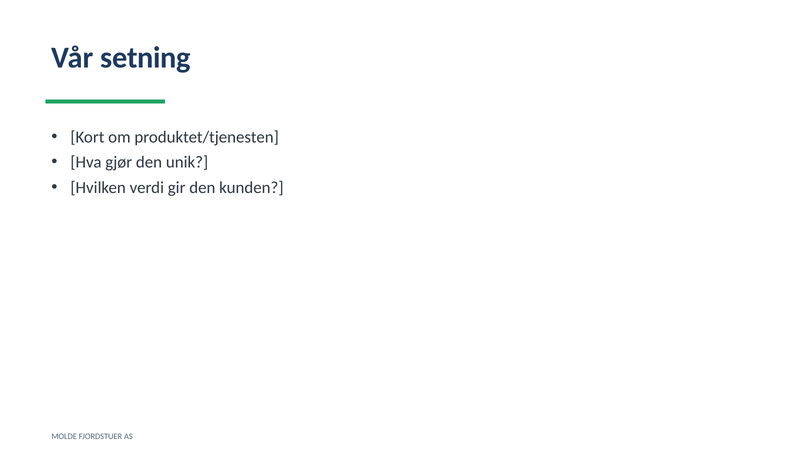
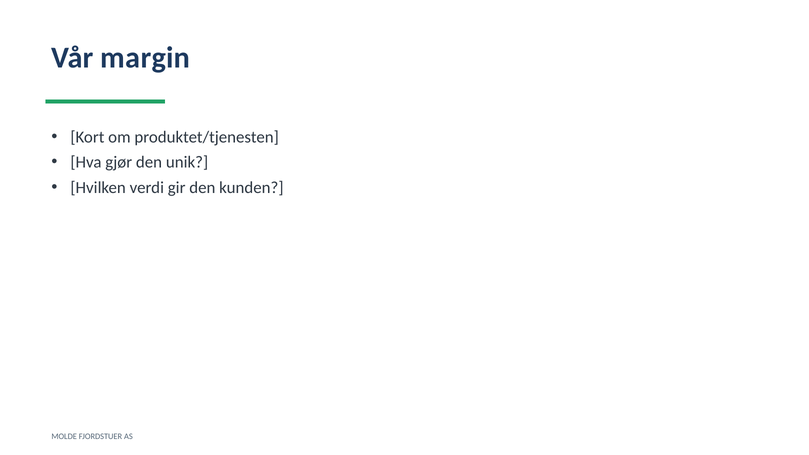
setning: setning -> margin
